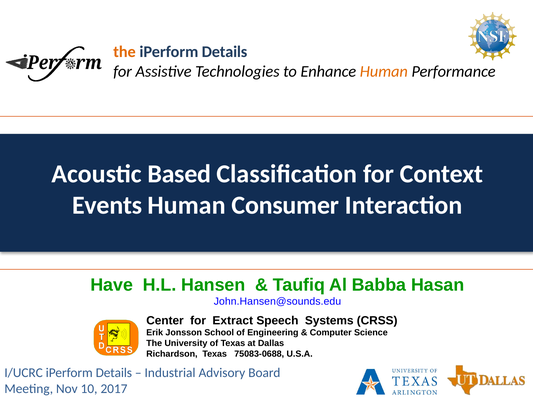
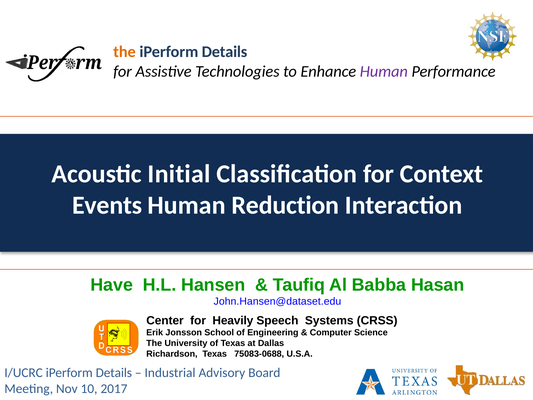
Human at (384, 71) colour: orange -> purple
Based: Based -> Initial
Consumer: Consumer -> Reduction
John.Hansen@sounds.edu: John.Hansen@sounds.edu -> John.Hansen@dataset.edu
Extract: Extract -> Heavily
